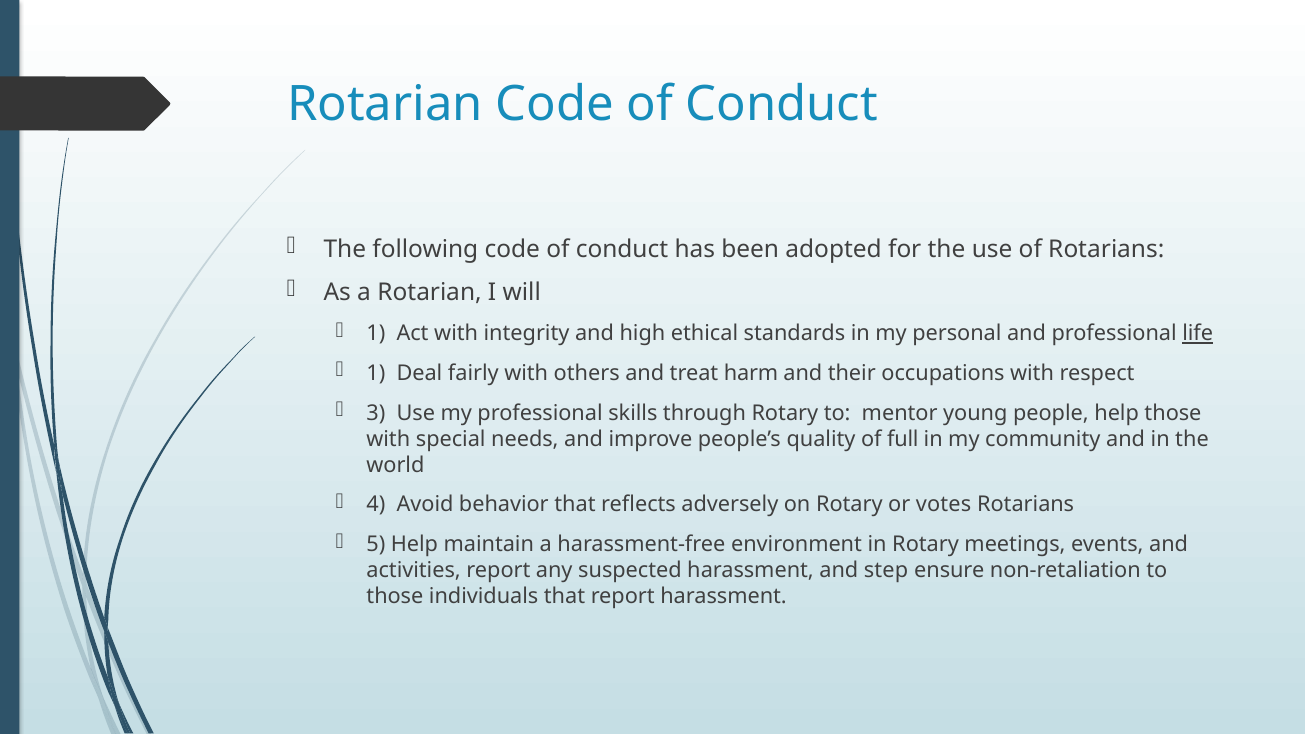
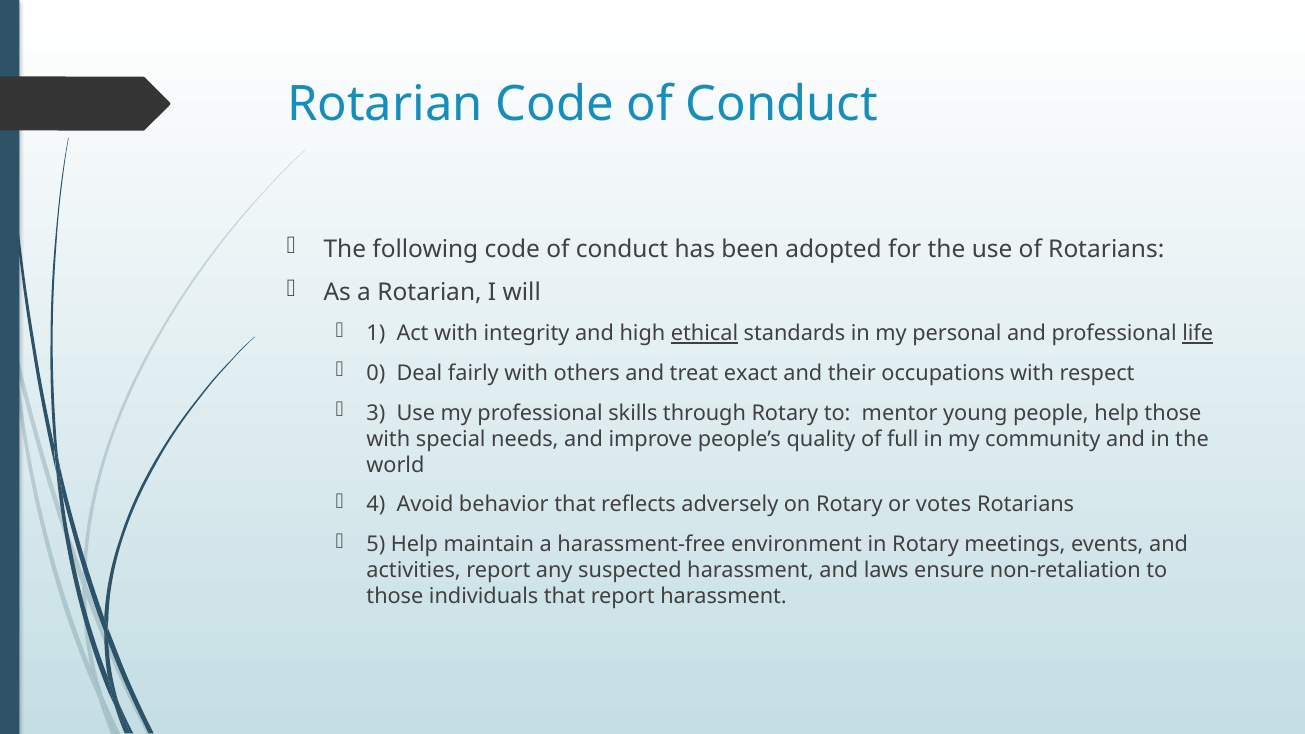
ethical underline: none -> present
1 at (376, 373): 1 -> 0
harm: harm -> exact
step: step -> laws
